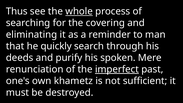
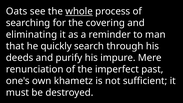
Thus: Thus -> Oats
spoken: spoken -> impure
imperfect underline: present -> none
